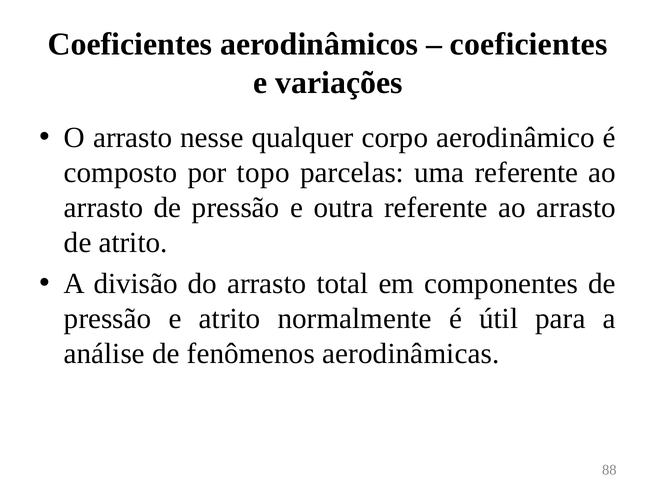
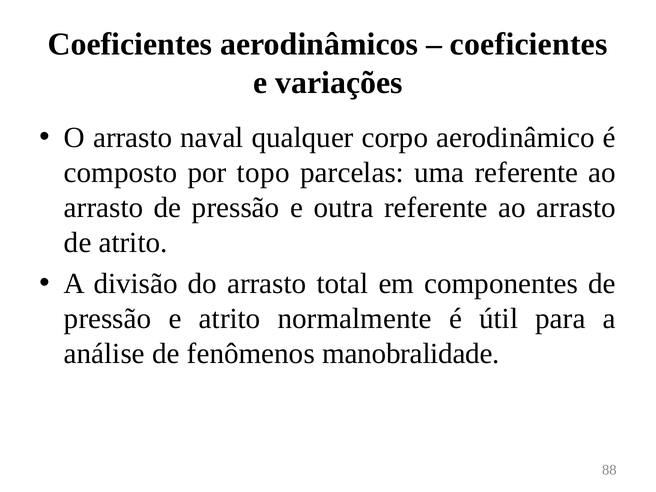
nesse: nesse -> naval
aerodinâmicas: aerodinâmicas -> manobralidade
